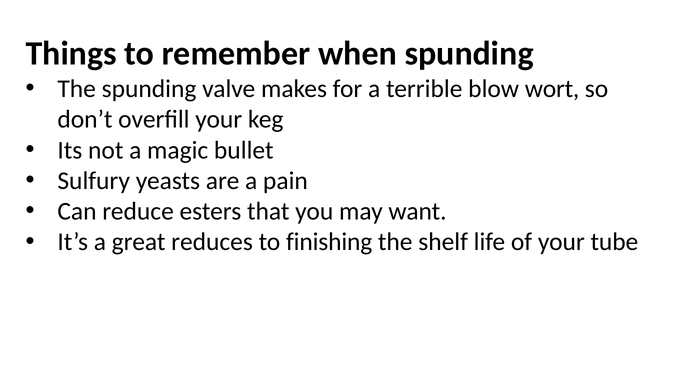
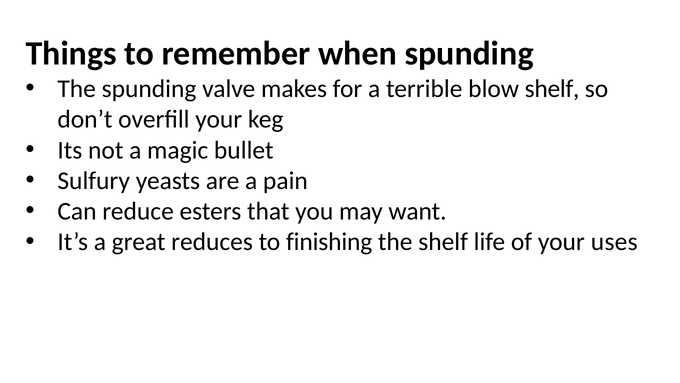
blow wort: wort -> shelf
tube: tube -> uses
